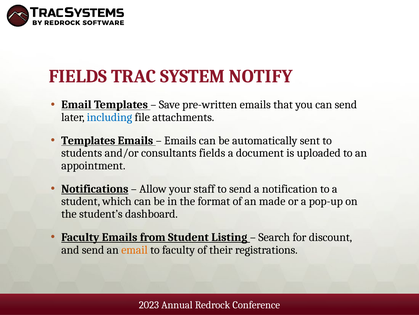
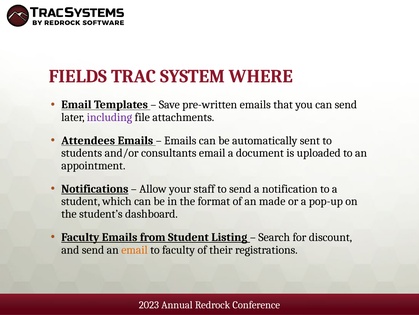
NOTIFY: NOTIFY -> WHERE
including colour: blue -> purple
Templates at (88, 140): Templates -> Attendees
consultants fields: fields -> email
